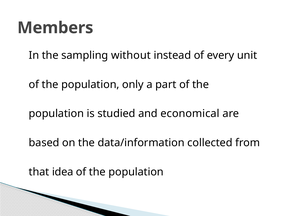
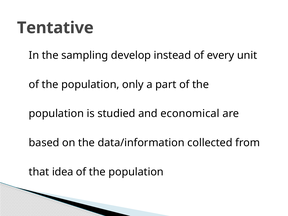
Members: Members -> Tentative
without: without -> develop
